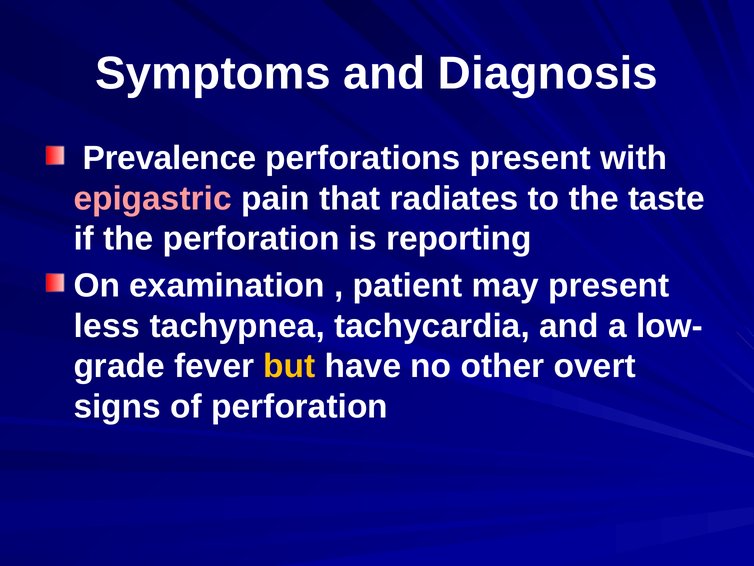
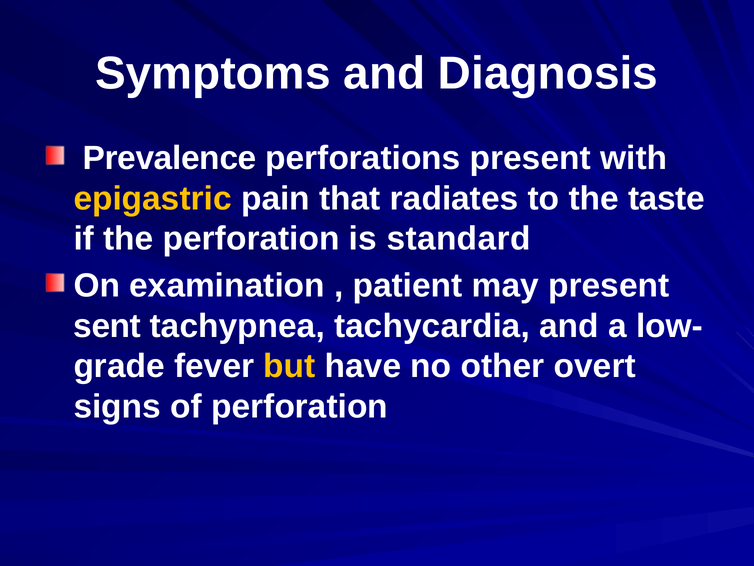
epigastric colour: pink -> yellow
reporting: reporting -> standard
less: less -> sent
